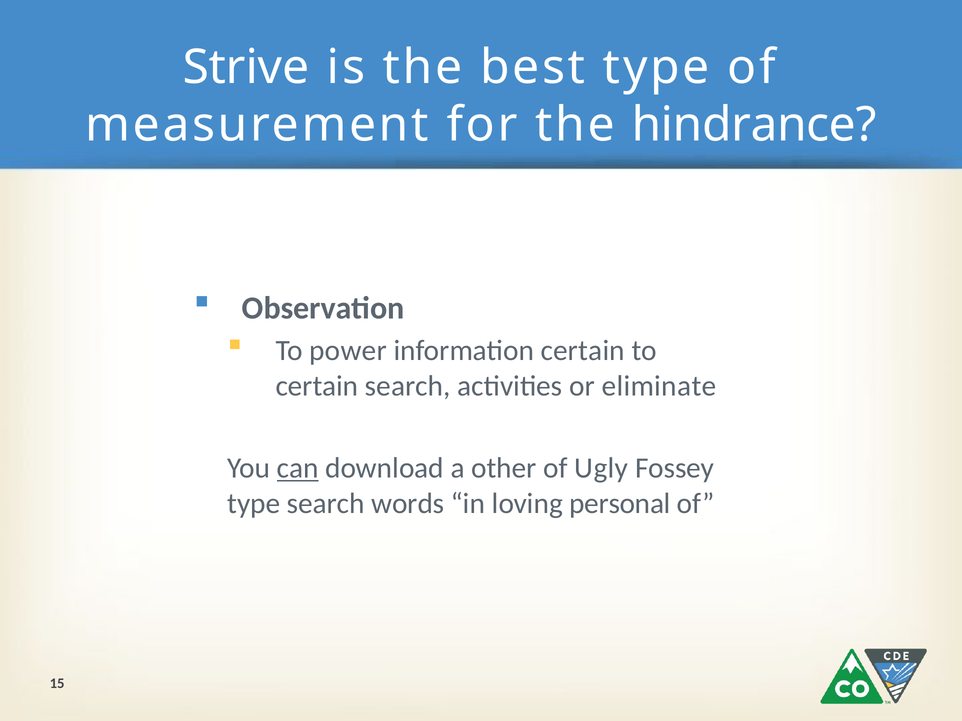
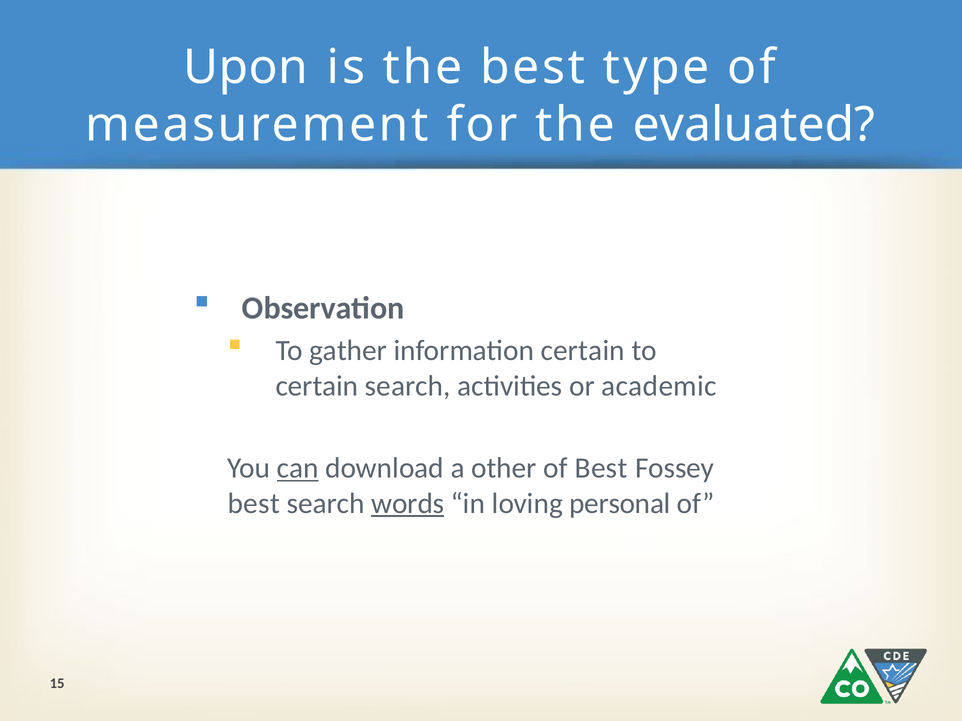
Strive: Strive -> Upon
hindrance: hindrance -> evaluated
power: power -> gather
eliminate: eliminate -> academic
of Ugly: Ugly -> Best
type at (254, 504): type -> best
words underline: none -> present
